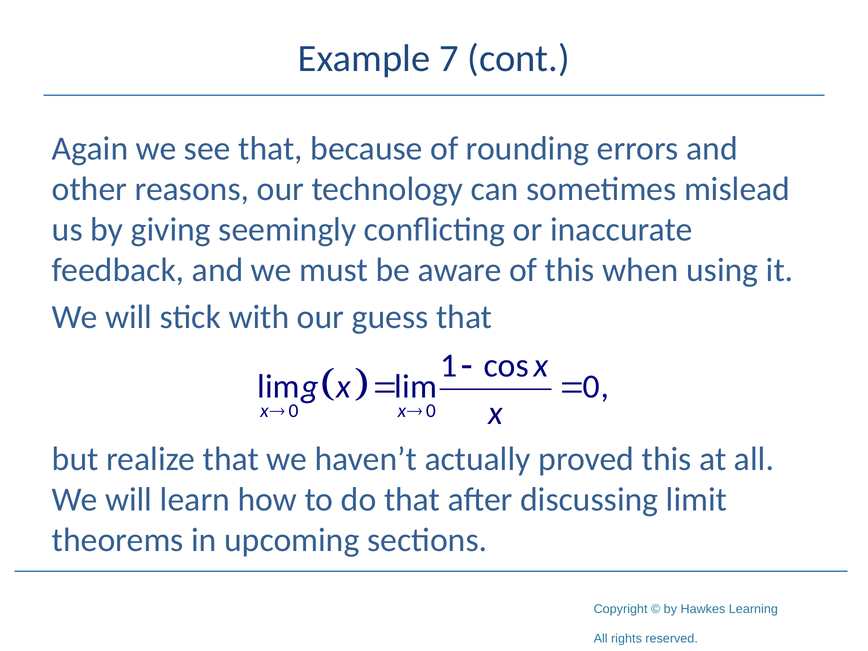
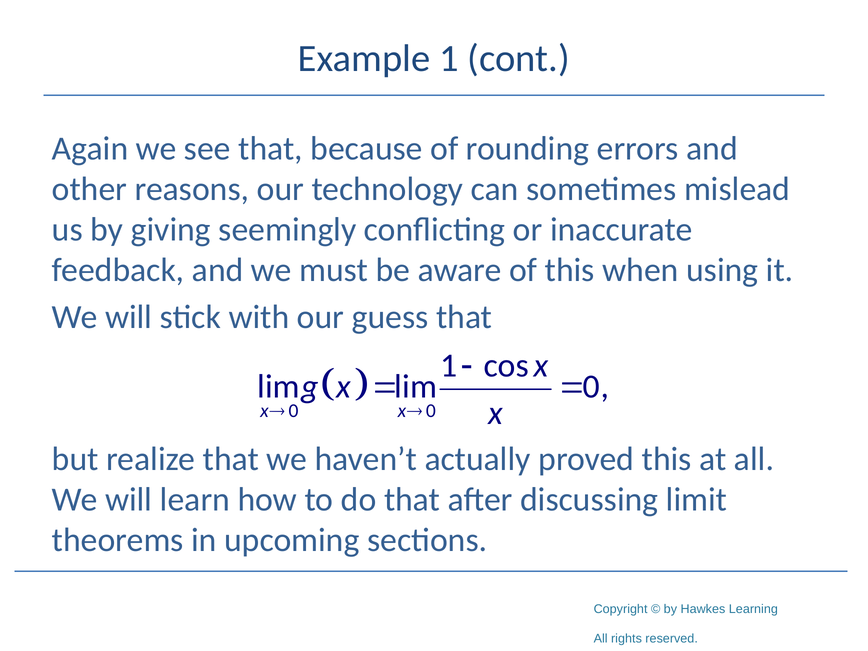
Example 7: 7 -> 1
